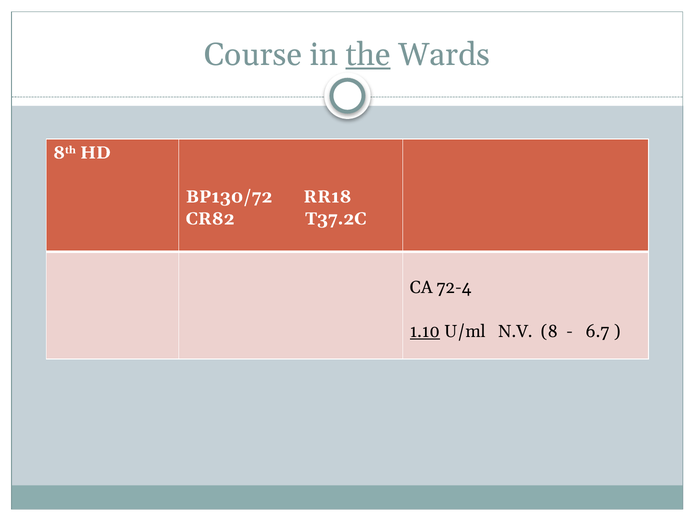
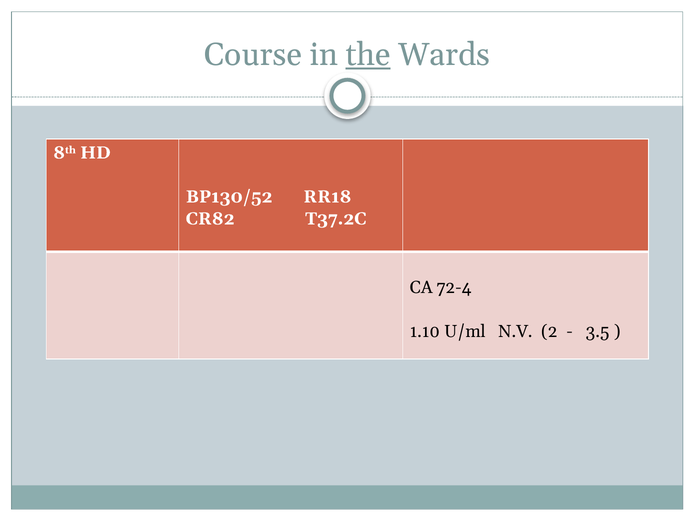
BP130/72: BP130/72 -> BP130/52
1.10 underline: present -> none
8: 8 -> 2
6.7: 6.7 -> 3.5
